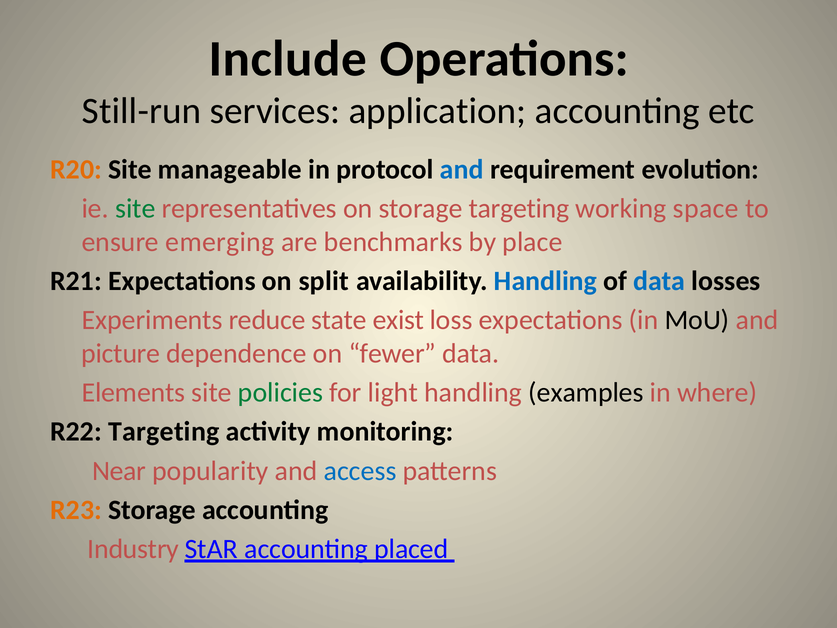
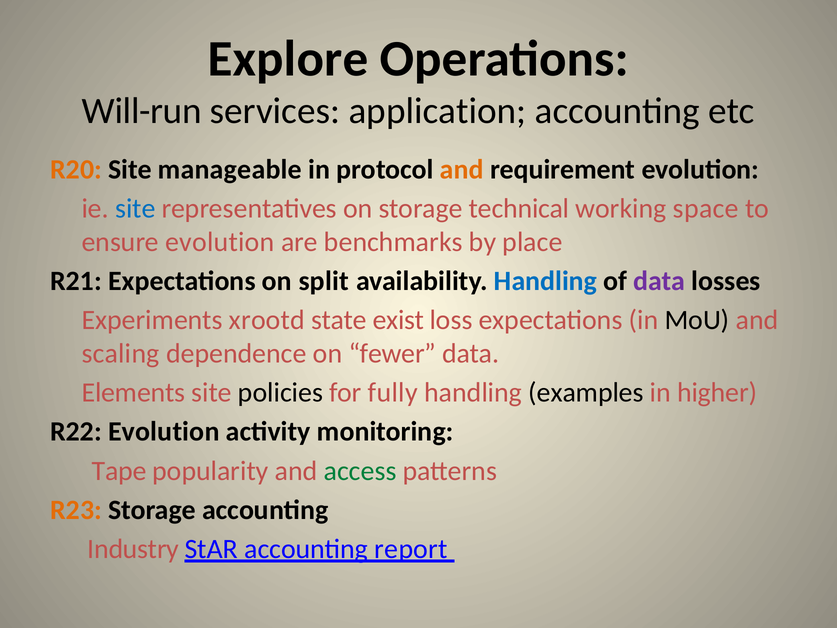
Include: Include -> Explore
Still-run: Still-run -> Will-run
and at (462, 169) colour: blue -> orange
site at (135, 208) colour: green -> blue
storage targeting: targeting -> technical
ensure emerging: emerging -> evolution
data at (659, 281) colour: blue -> purple
reduce: reduce -> xrootd
picture: picture -> scaling
policies colour: green -> black
light: light -> fully
where: where -> higher
R22 Targeting: Targeting -> Evolution
Near: Near -> Tape
access colour: blue -> green
placed: placed -> report
